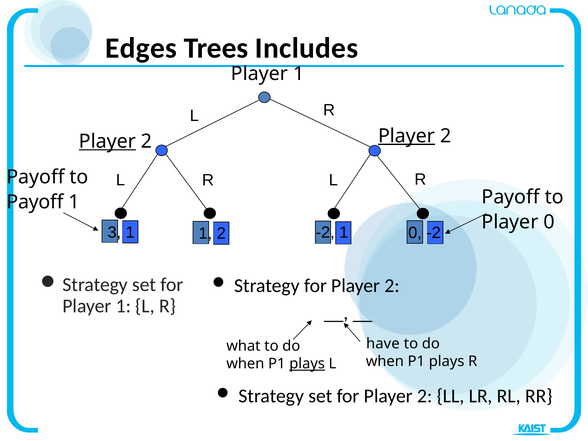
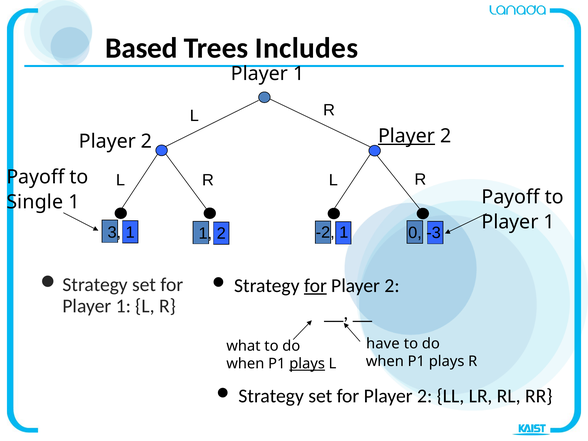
Edges: Edges -> Based
Player at (107, 141) underline: present -> none
Payoff at (35, 202): Payoff -> Single
0 at (549, 222): 0 -> 1
0 -2: -2 -> -3
for at (315, 286) underline: none -> present
